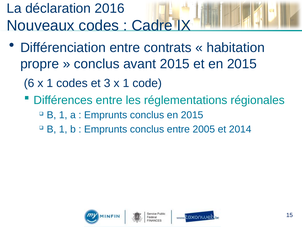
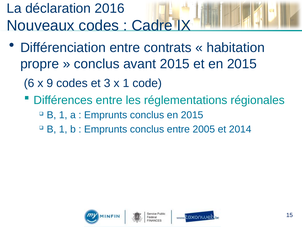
6 x 1: 1 -> 9
